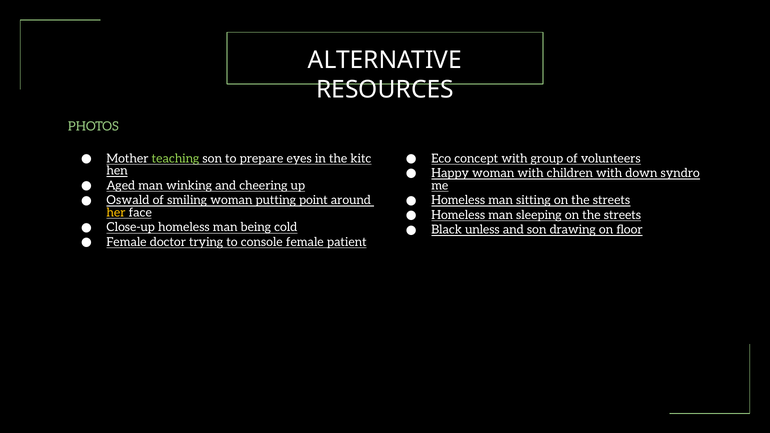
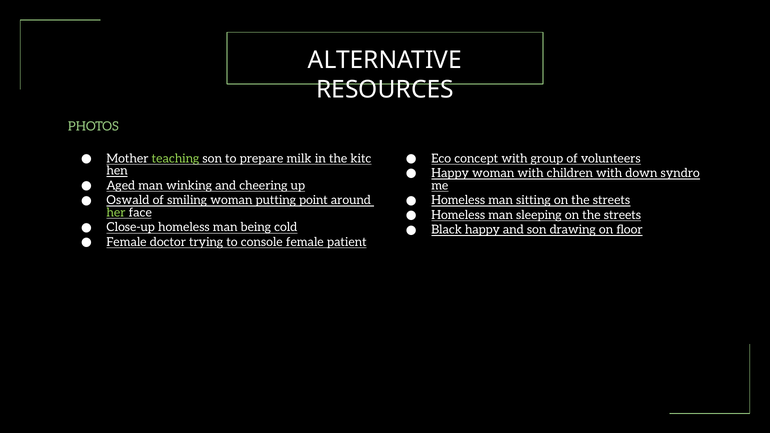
eyes: eyes -> milk
her colour: yellow -> light green
Black unless: unless -> happy
